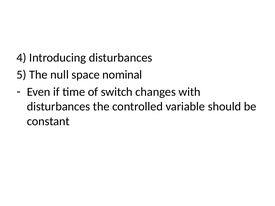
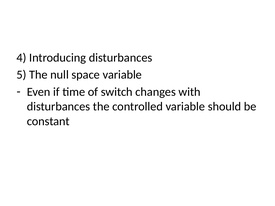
space nominal: nominal -> variable
